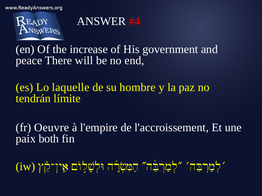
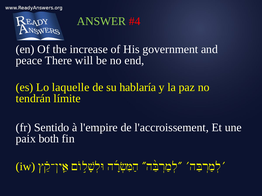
ANSWER colour: white -> light green
hombre: hombre -> hablaría
Oeuvre: Oeuvre -> Sentido
